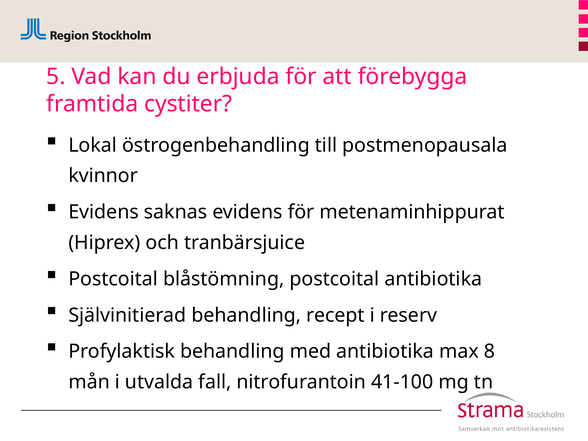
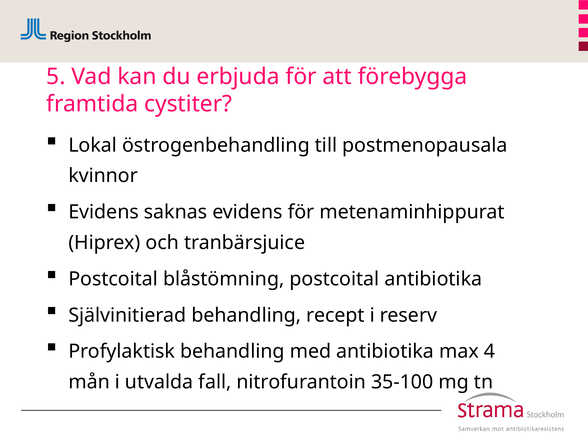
8: 8 -> 4
41-100: 41-100 -> 35-100
